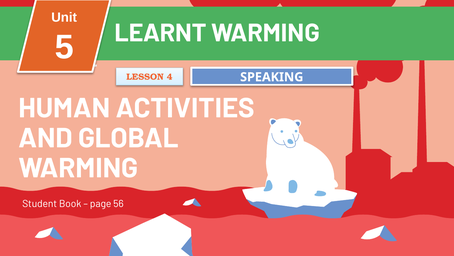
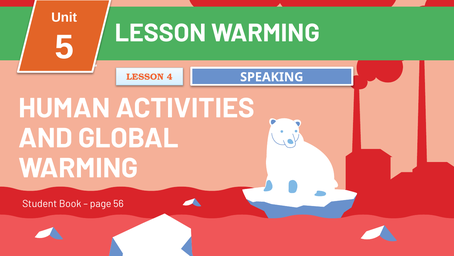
LEARNT at (161, 33): LEARNT -> LESSON
